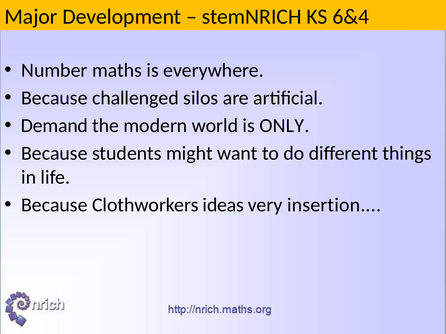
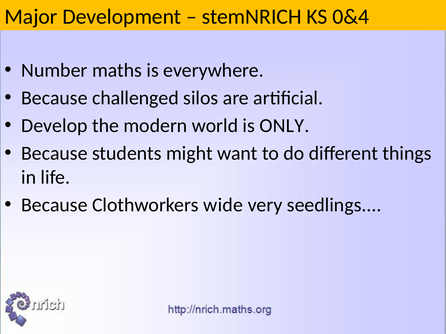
6&4: 6&4 -> 0&4
Demand: Demand -> Develop
ideas: ideas -> wide
insertion: insertion -> seedlings
